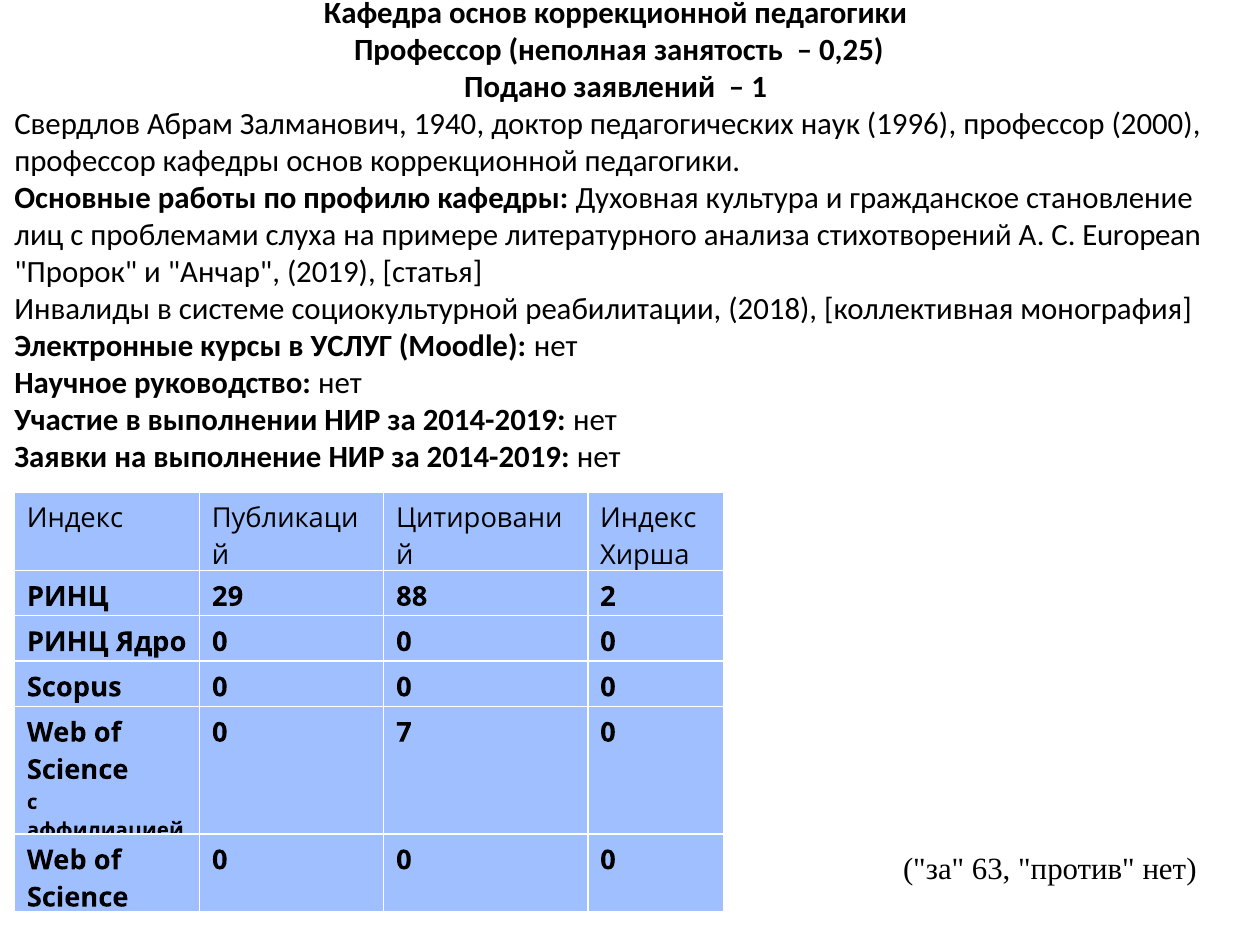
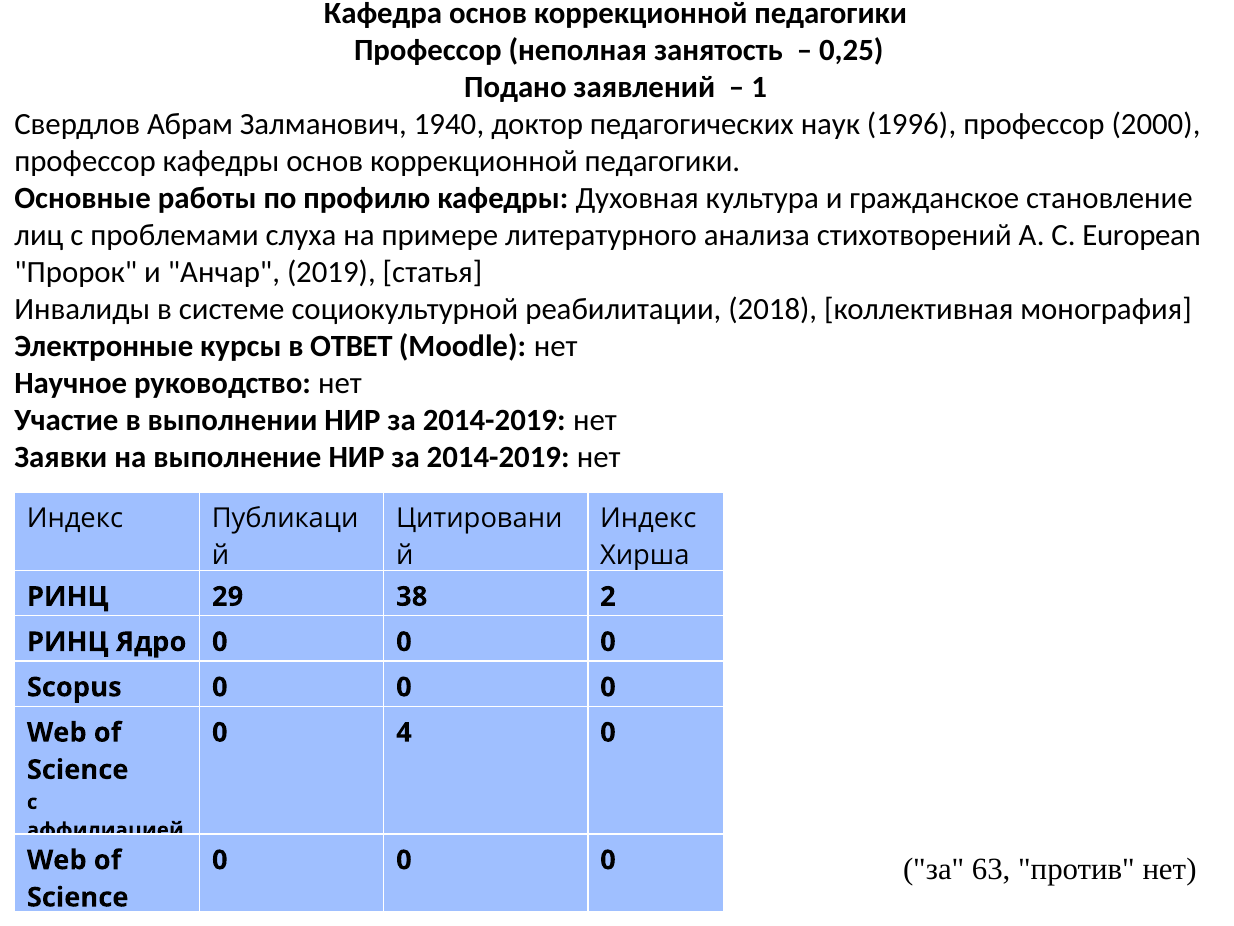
УСЛУГ: УСЛУГ -> ОТВЕТ
88: 88 -> 38
7: 7 -> 4
